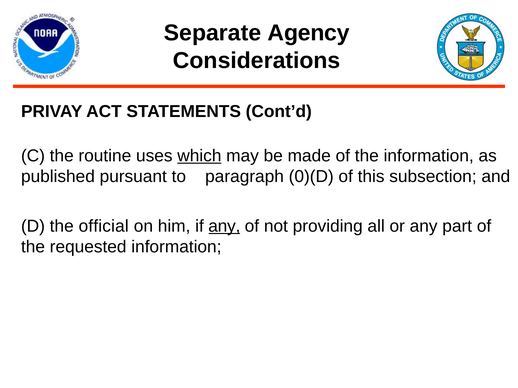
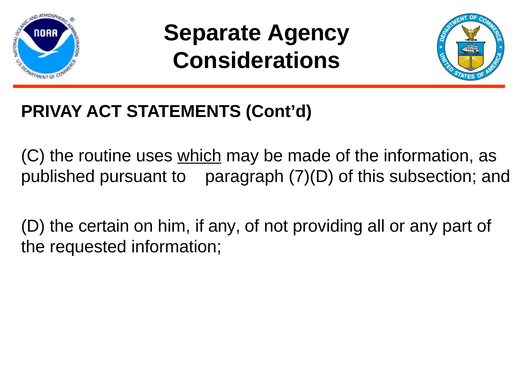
0)(D: 0)(D -> 7)(D
official: official -> certain
any at (224, 226) underline: present -> none
